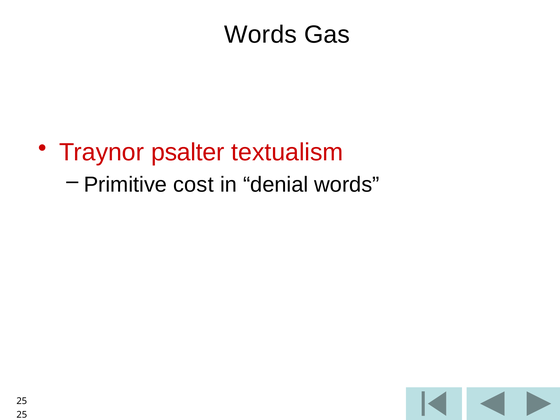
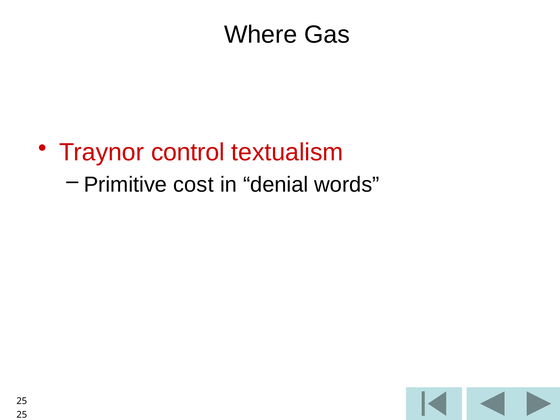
Words at (260, 35): Words -> Where
psalter: psalter -> control
